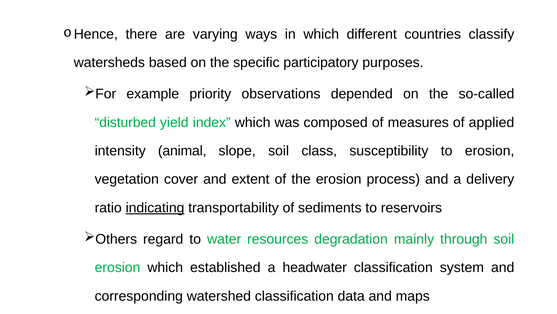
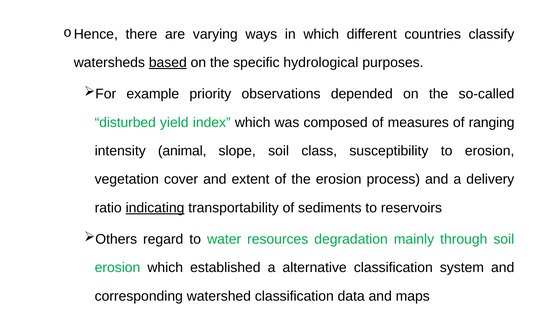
based underline: none -> present
participatory: participatory -> hydrological
applied: applied -> ranging
headwater: headwater -> alternative
